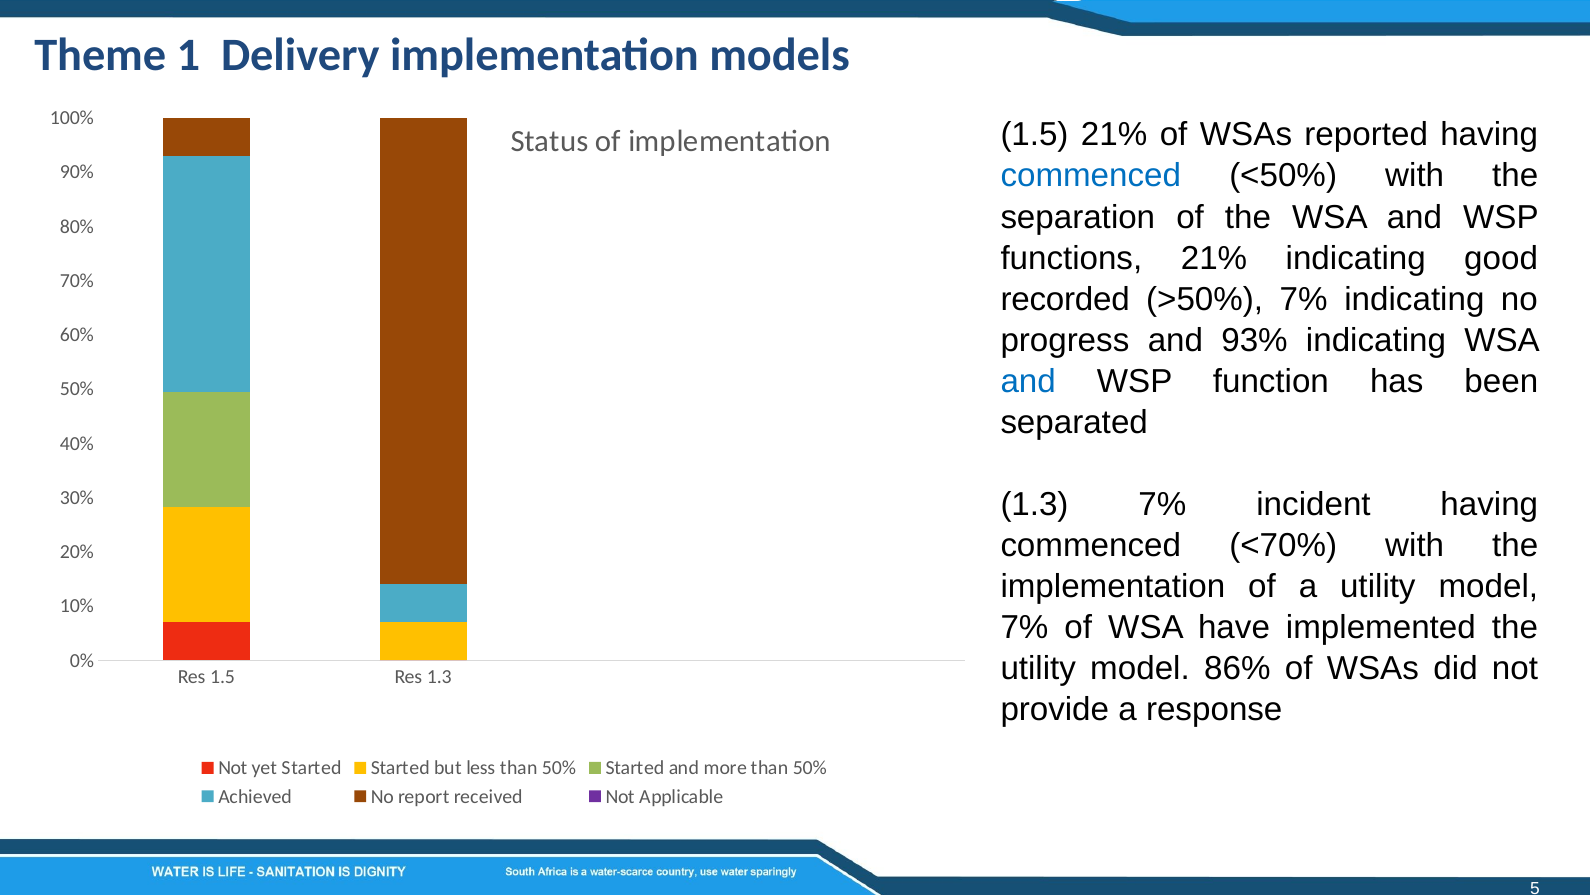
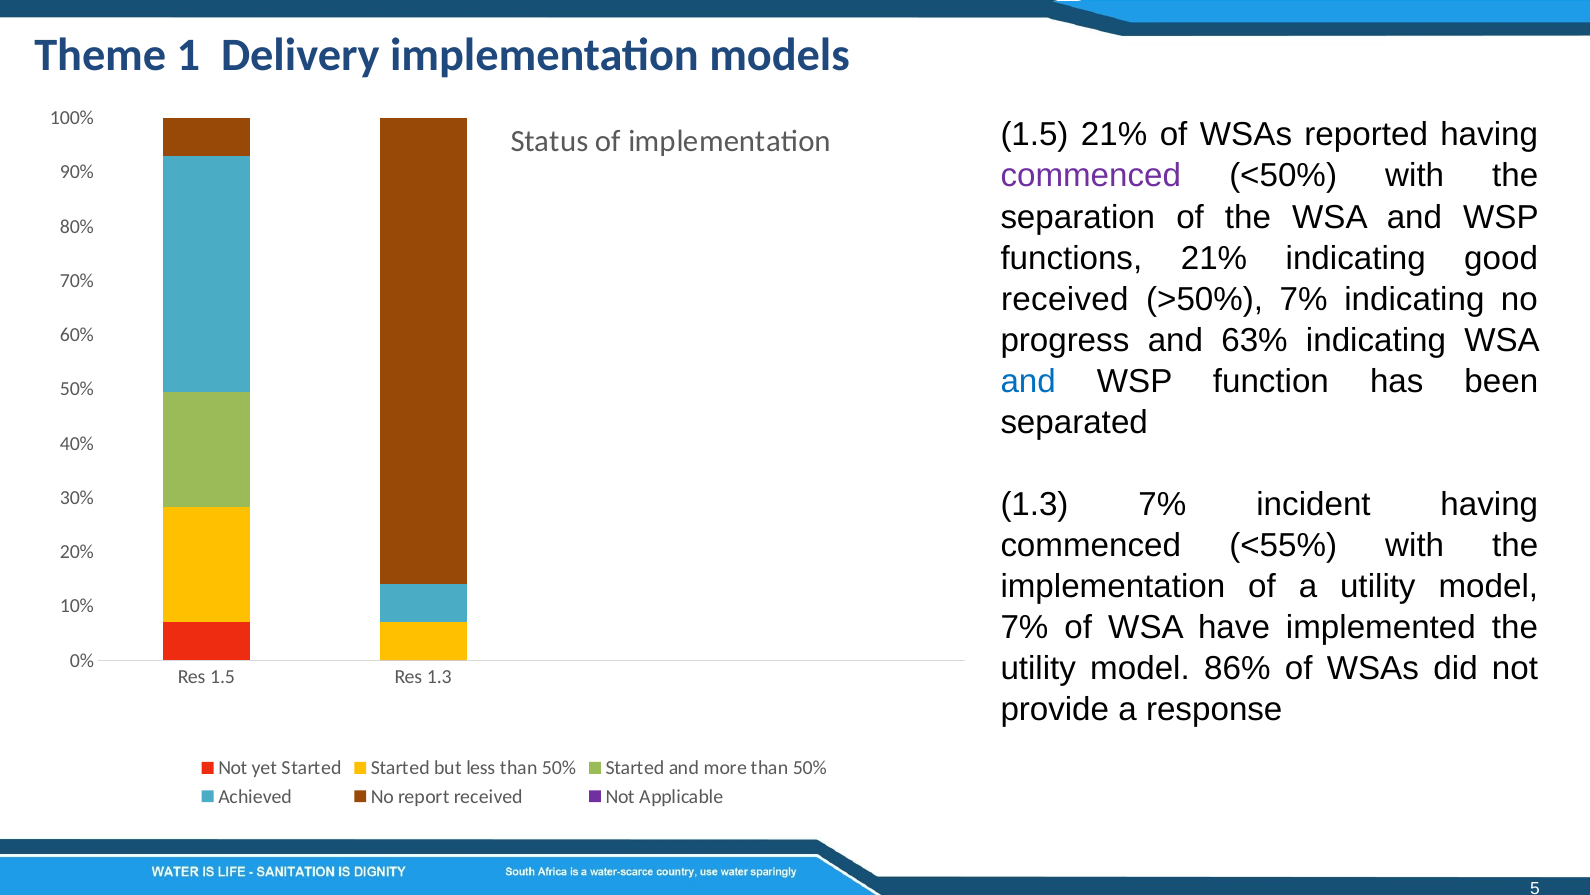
commenced at (1091, 176) colour: blue -> purple
recorded at (1065, 299): recorded -> received
93%: 93% -> 63%
<70%: <70% -> <55%
